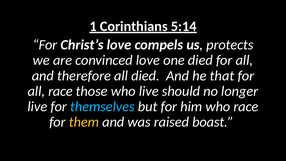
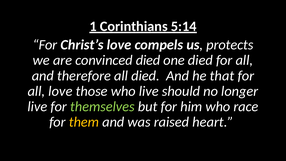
convinced love: love -> died
all race: race -> love
themselves colour: light blue -> light green
boast: boast -> heart
